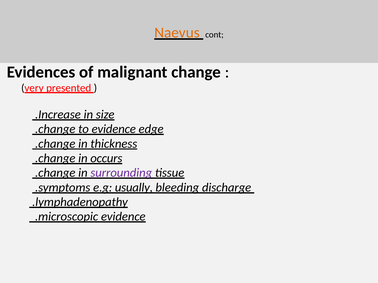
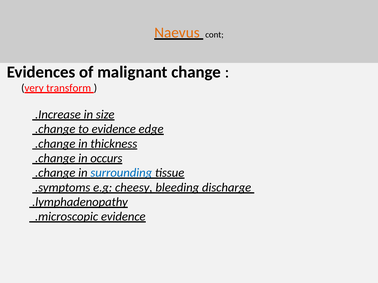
presented: presented -> transform
surrounding colour: purple -> blue
usually: usually -> cheesy
